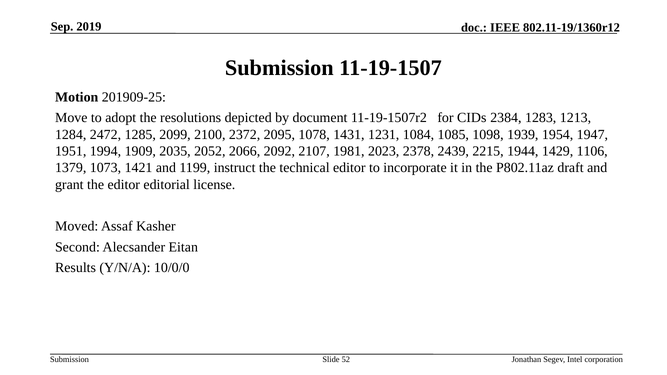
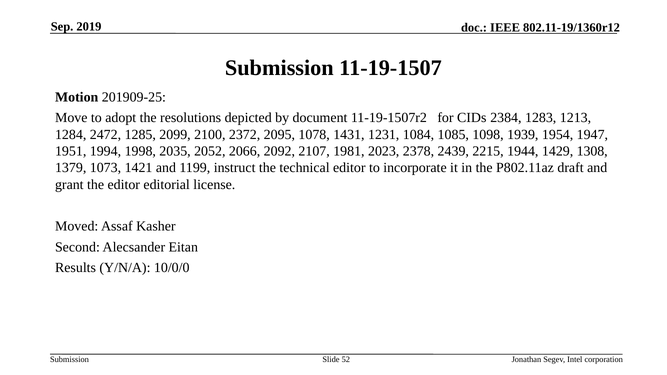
1909: 1909 -> 1998
1106: 1106 -> 1308
